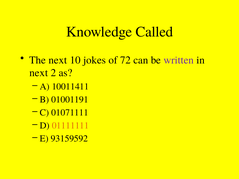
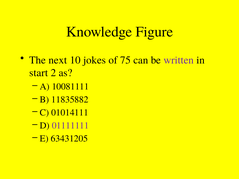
Called: Called -> Figure
72: 72 -> 75
next at (39, 73): next -> start
10011411: 10011411 -> 10081111
01001191: 01001191 -> 11835882
01071111: 01071111 -> 01014111
01111111 colour: orange -> purple
93159592: 93159592 -> 63431205
